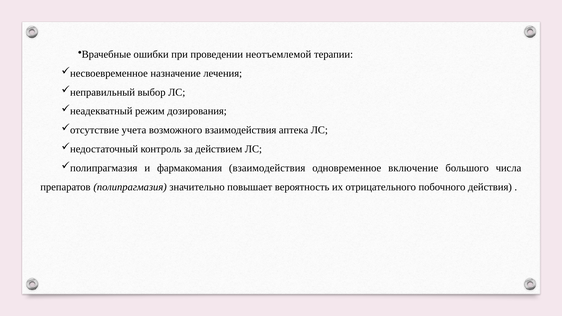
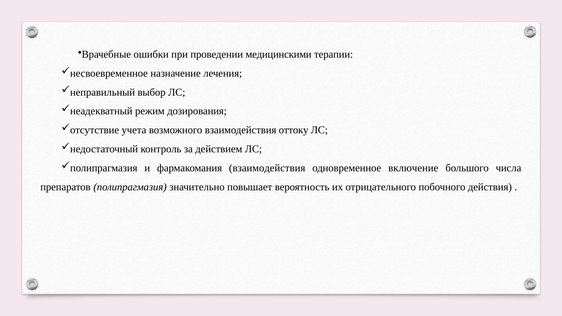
неотъемлемой: неотъемлемой -> медицинскими
аптека: аптека -> оттоку
